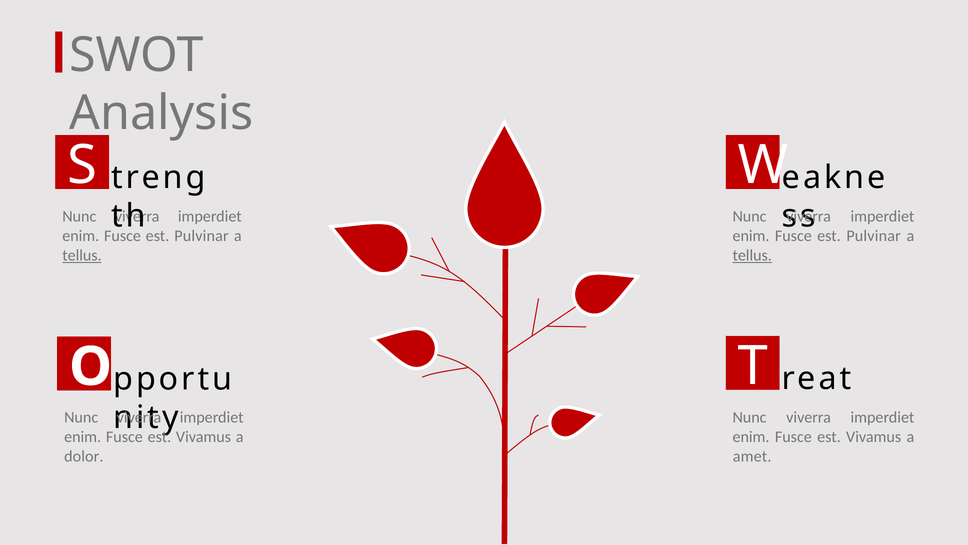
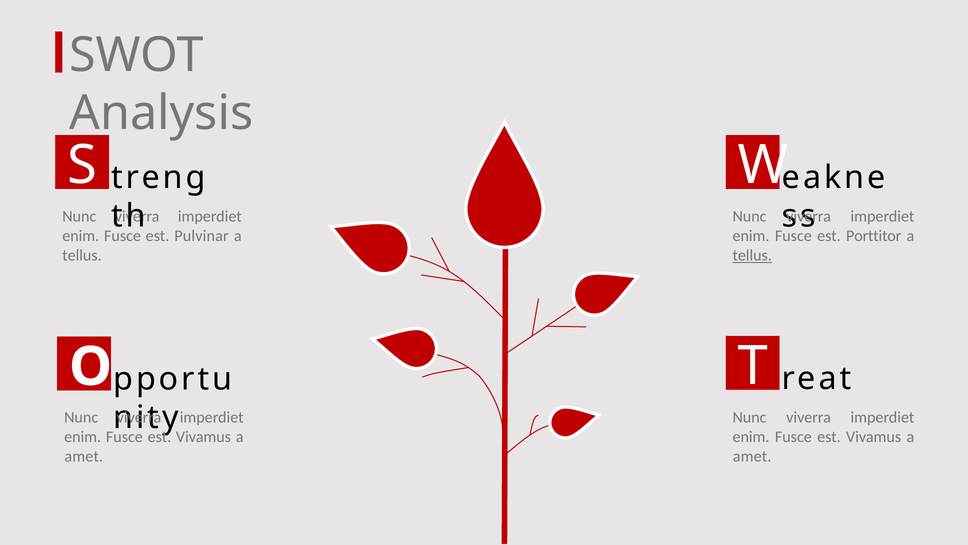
Pulvinar at (874, 236): Pulvinar -> Porttitor
tellus at (82, 255) underline: present -> none
dolor at (84, 456): dolor -> amet
